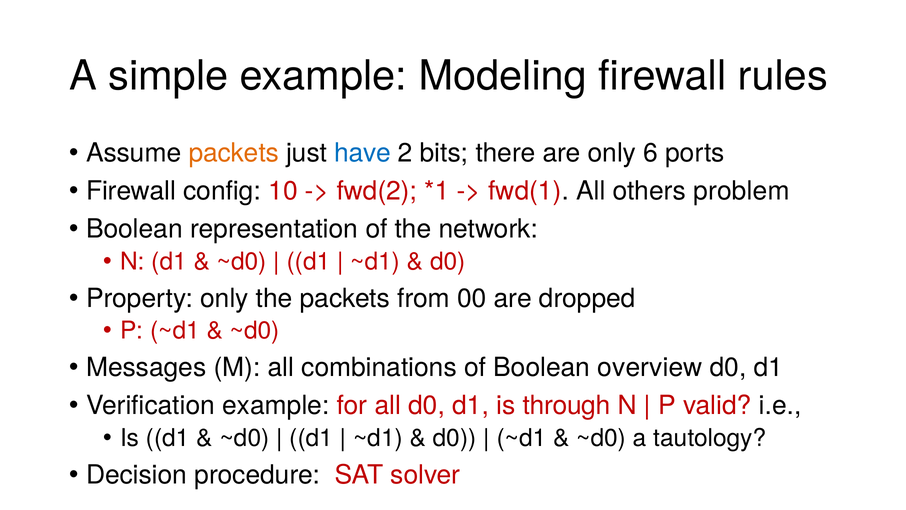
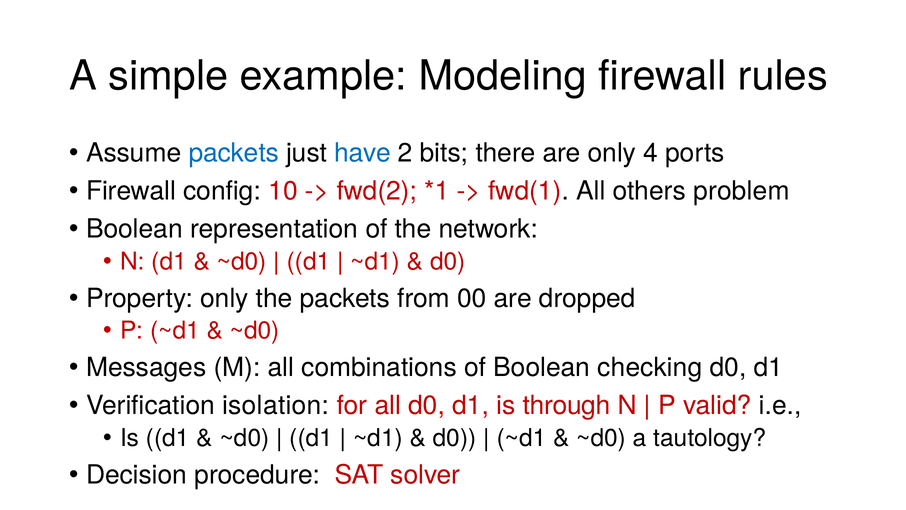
packets at (234, 153) colour: orange -> blue
6: 6 -> 4
overview: overview -> checking
Verification example: example -> isolation
